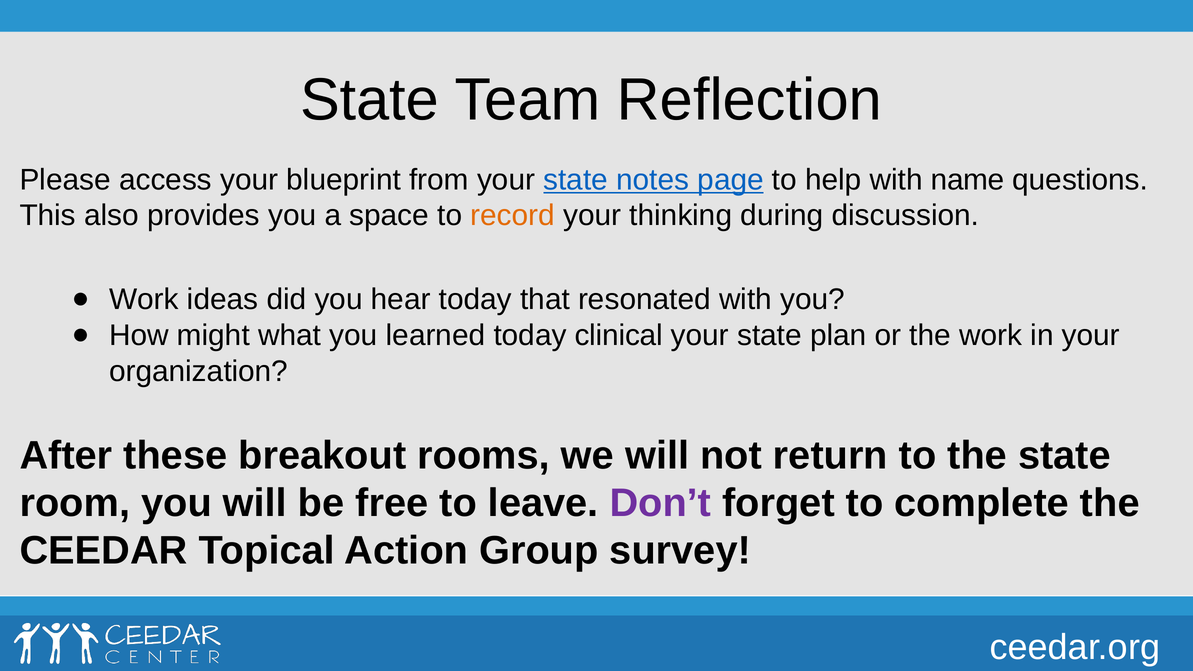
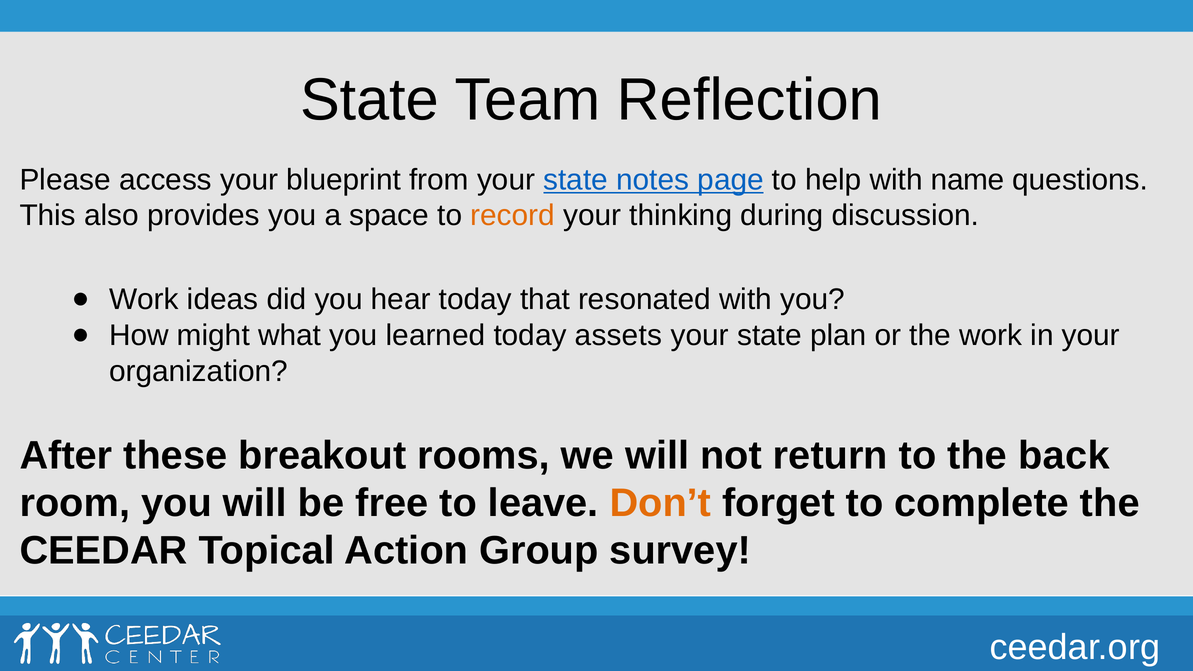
clinical: clinical -> assets
the state: state -> back
Don’t colour: purple -> orange
